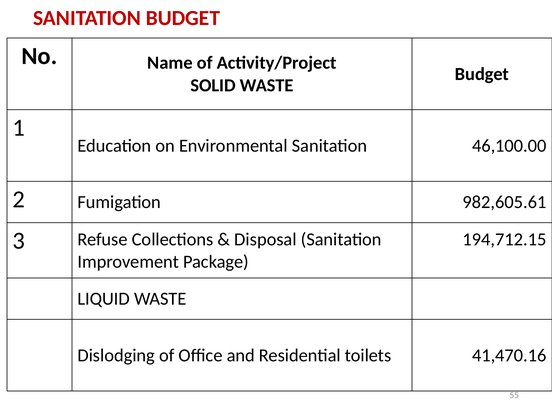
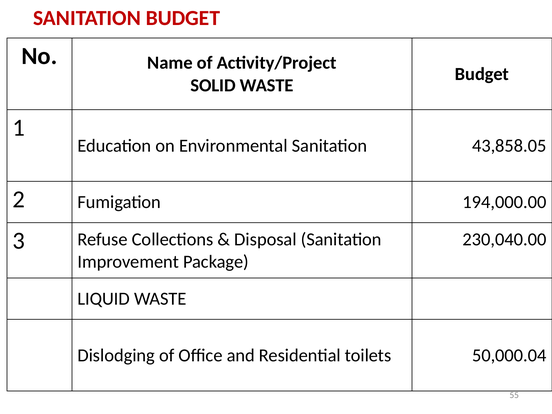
46,100.00: 46,100.00 -> 43,858.05
982,605.61: 982,605.61 -> 194,000.00
194,712.15: 194,712.15 -> 230,040.00
41,470.16: 41,470.16 -> 50,000.04
